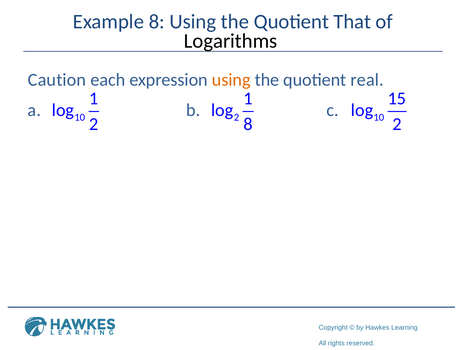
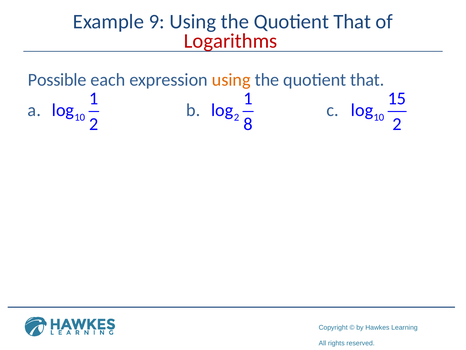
Example 8: 8 -> 9
Logarithms colour: black -> red
Caution: Caution -> Possible
real at (367, 80): real -> that
